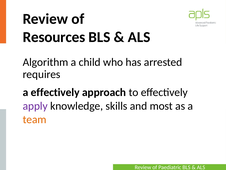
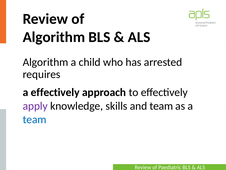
Resources at (54, 37): Resources -> Algorithm
and most: most -> team
team at (35, 119) colour: orange -> blue
